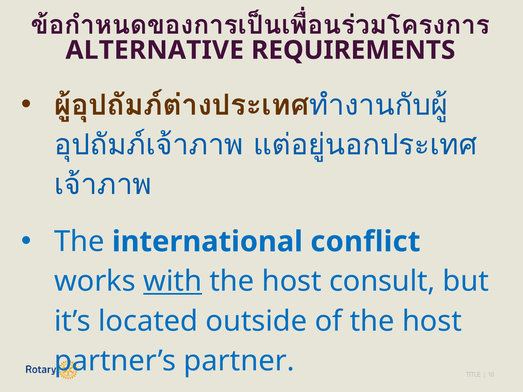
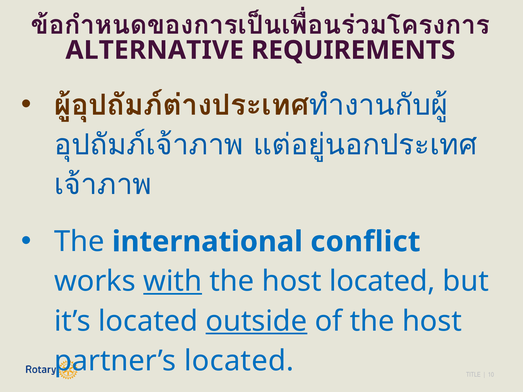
host consult: consult -> located
outside underline: none -> present
partner’s partner: partner -> located
